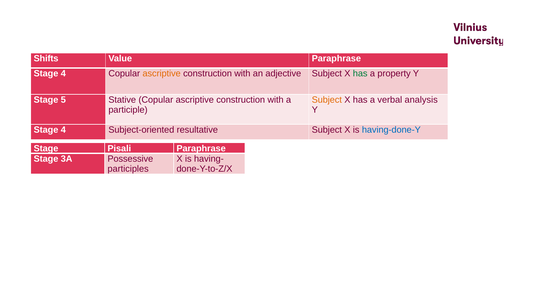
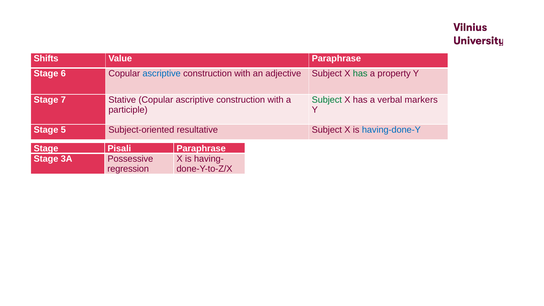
4 at (63, 74): 4 -> 6
ascriptive at (162, 74) colour: orange -> blue
5: 5 -> 7
Subject at (327, 100) colour: orange -> green
analysis: analysis -> markers
4 at (63, 130): 4 -> 5
participles: participles -> regression
